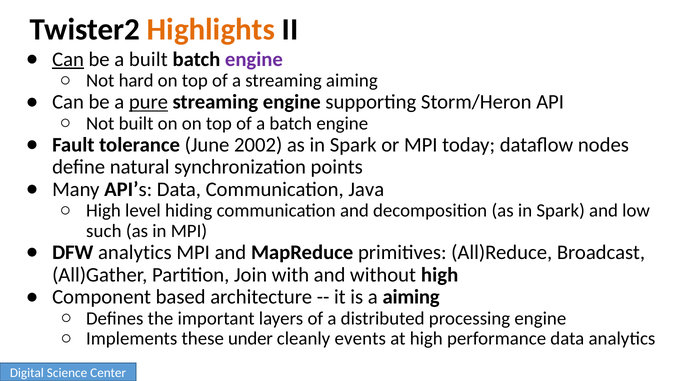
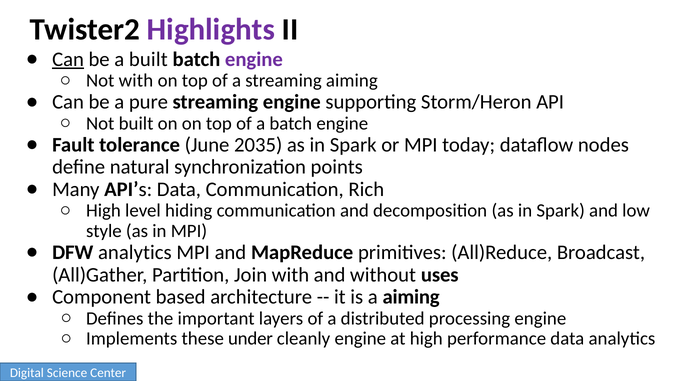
Highlights colour: orange -> purple
Not hard: hard -> with
pure underline: present -> none
2002: 2002 -> 2035
Java: Java -> Rich
such: such -> style
without high: high -> uses
cleanly events: events -> engine
